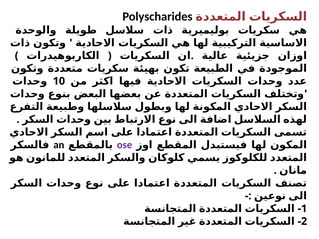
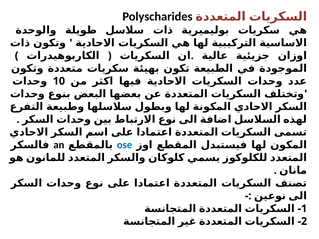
ose colour: purple -> blue
